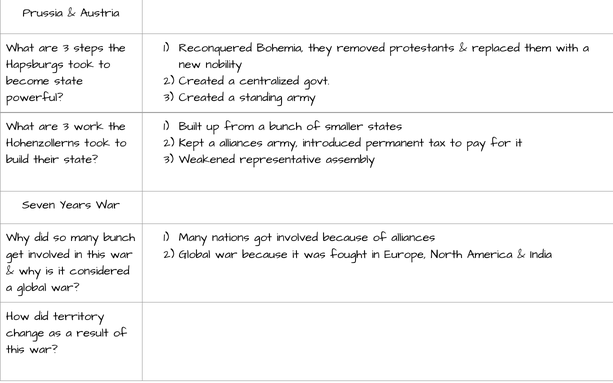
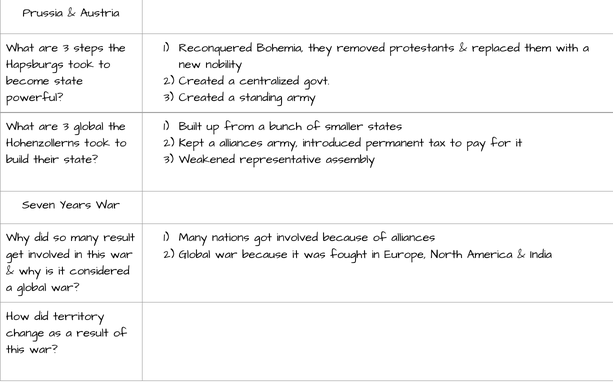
3 work: work -> global
many bunch: bunch -> result
